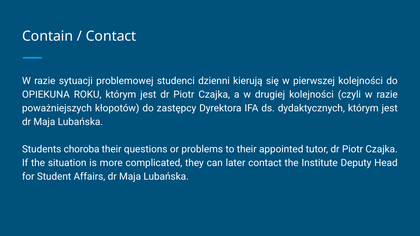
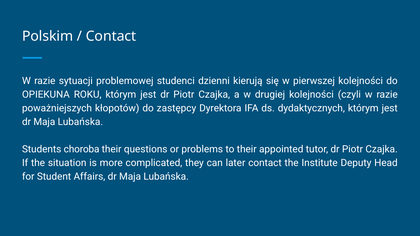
Contain: Contain -> Polskim
